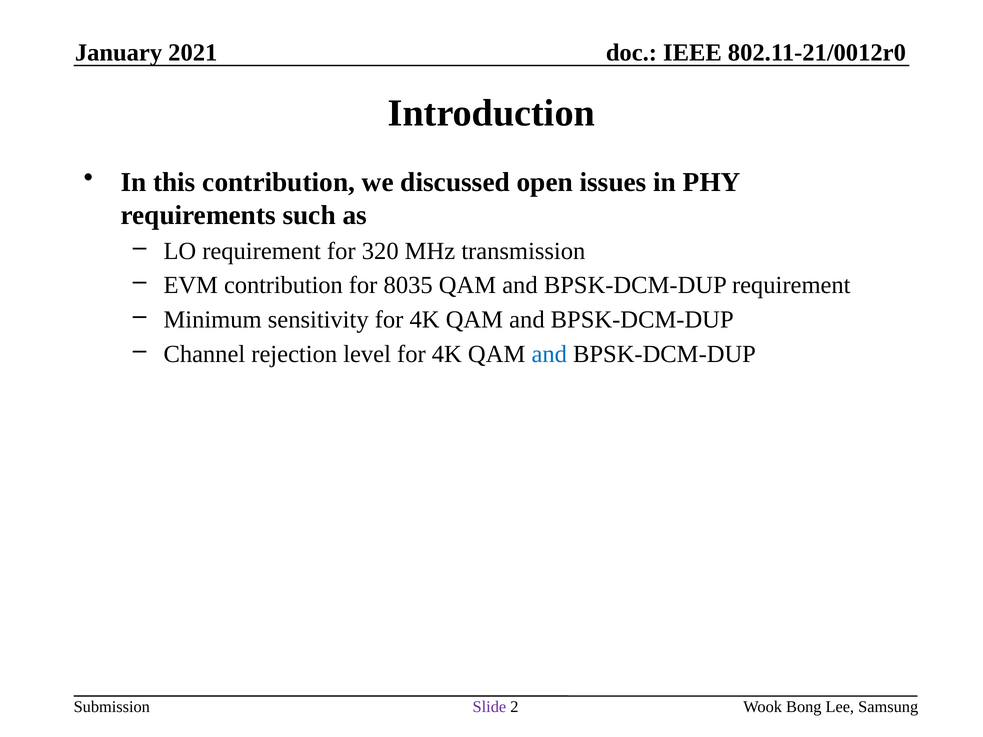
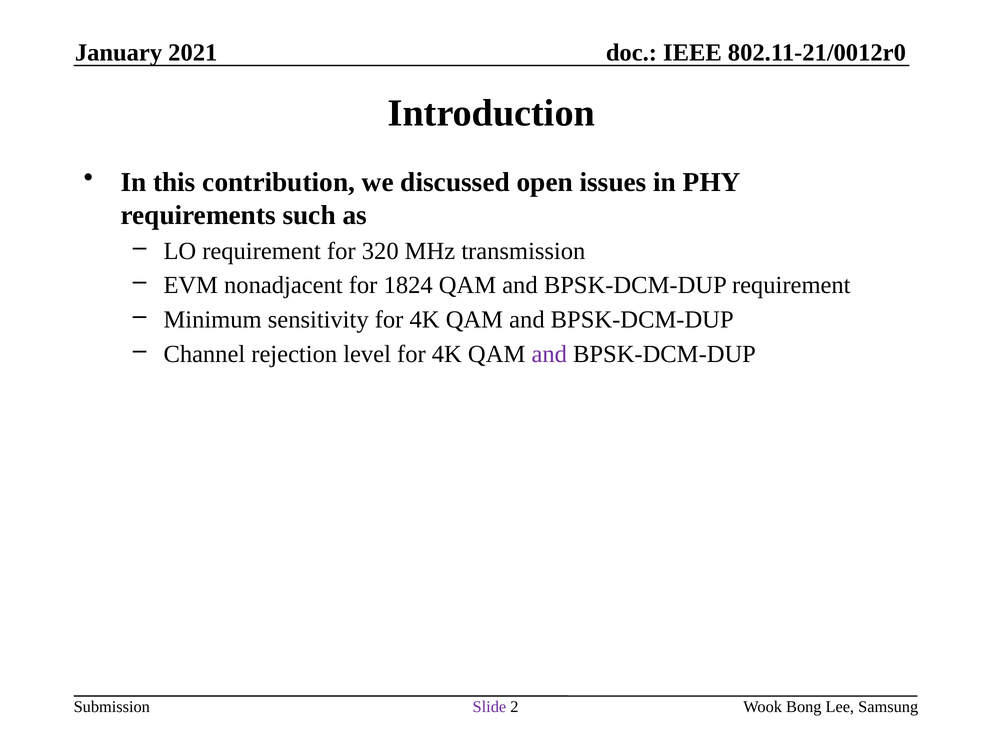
EVM contribution: contribution -> nonadjacent
8035: 8035 -> 1824
and at (549, 354) colour: blue -> purple
